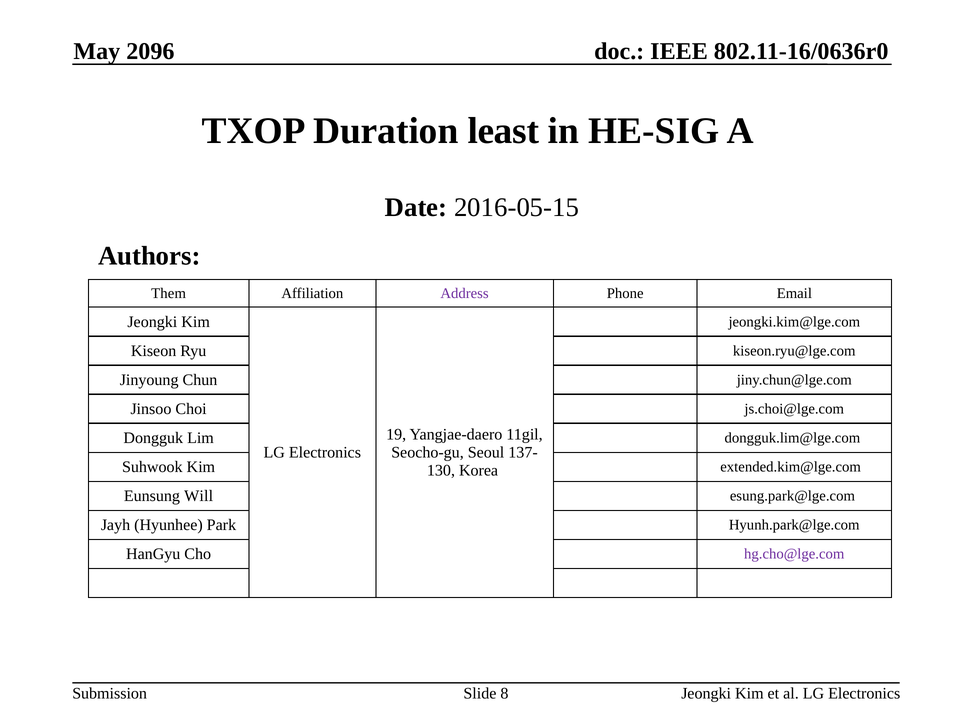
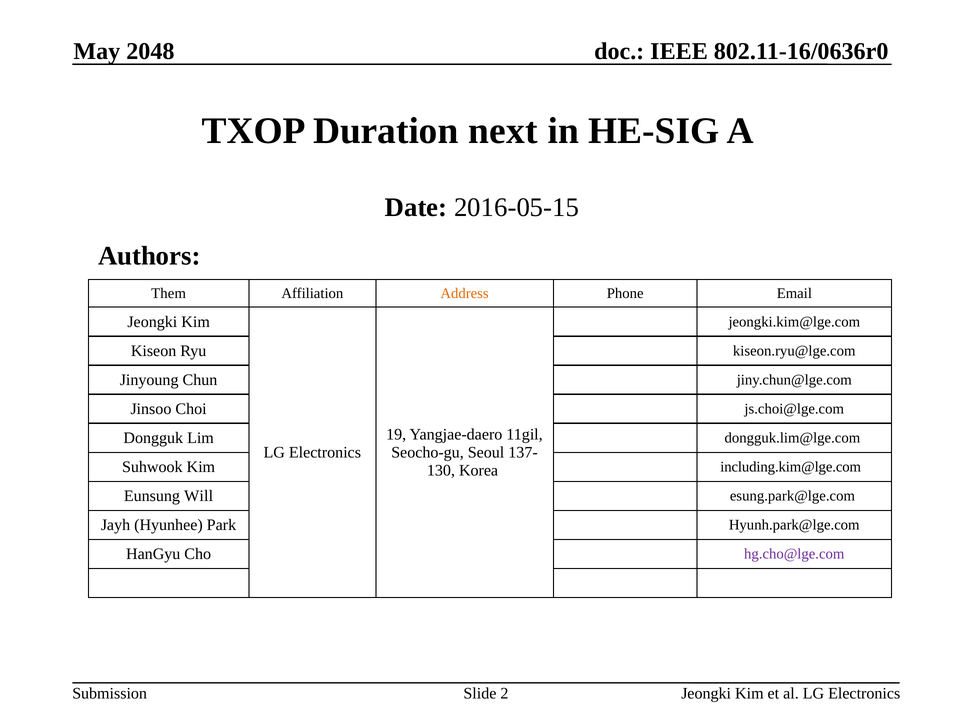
2096: 2096 -> 2048
least: least -> next
Address colour: purple -> orange
extended.kim@lge.com: extended.kim@lge.com -> including.kim@lge.com
8: 8 -> 2
